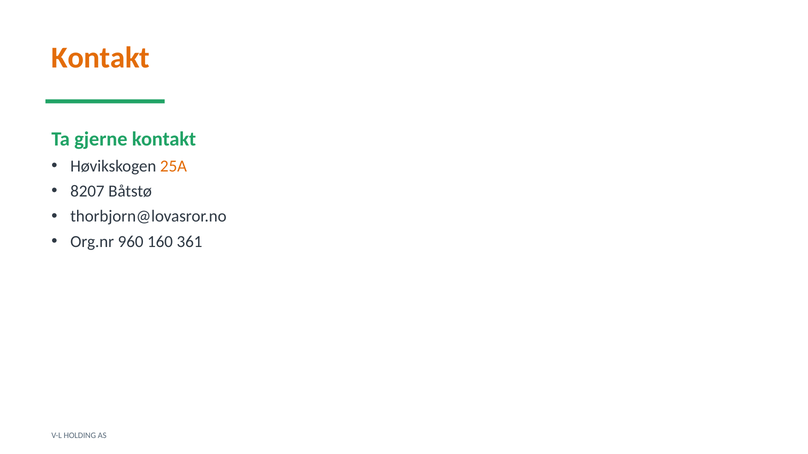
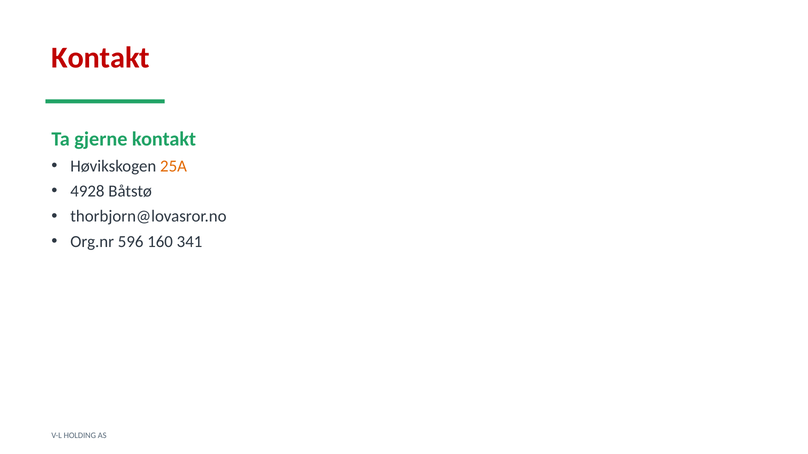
Kontakt at (101, 58) colour: orange -> red
8207: 8207 -> 4928
960: 960 -> 596
361: 361 -> 341
